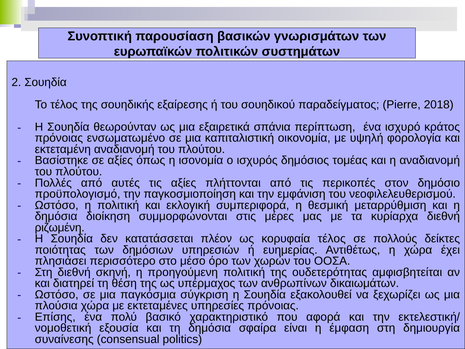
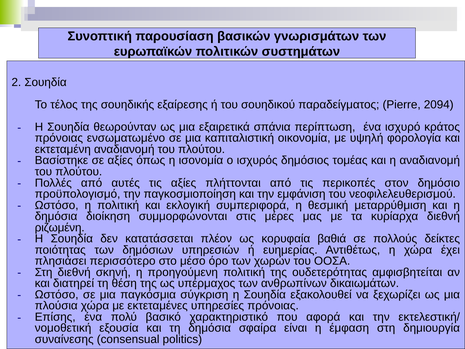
2018: 2018 -> 2094
κορυφαία τέλος: τέλος -> βαθιά
